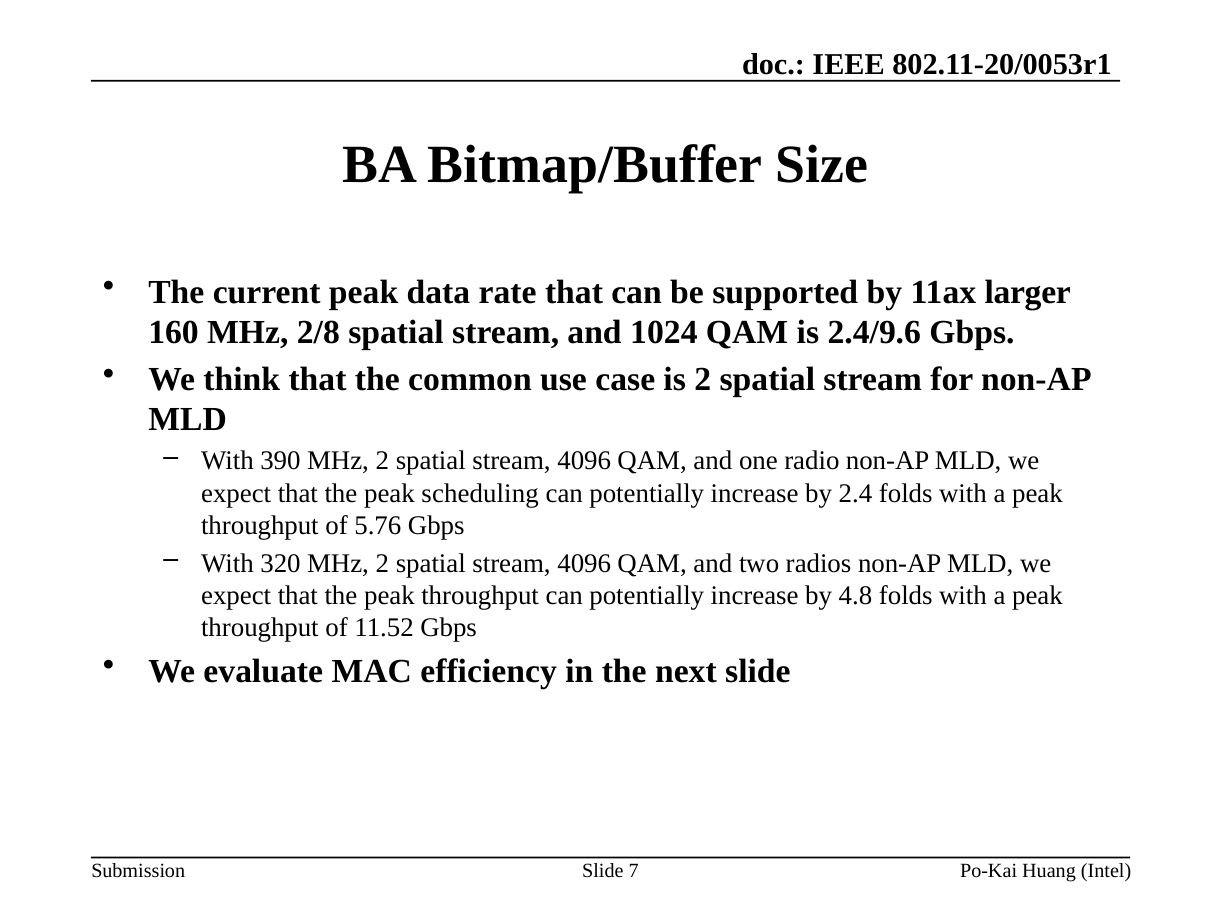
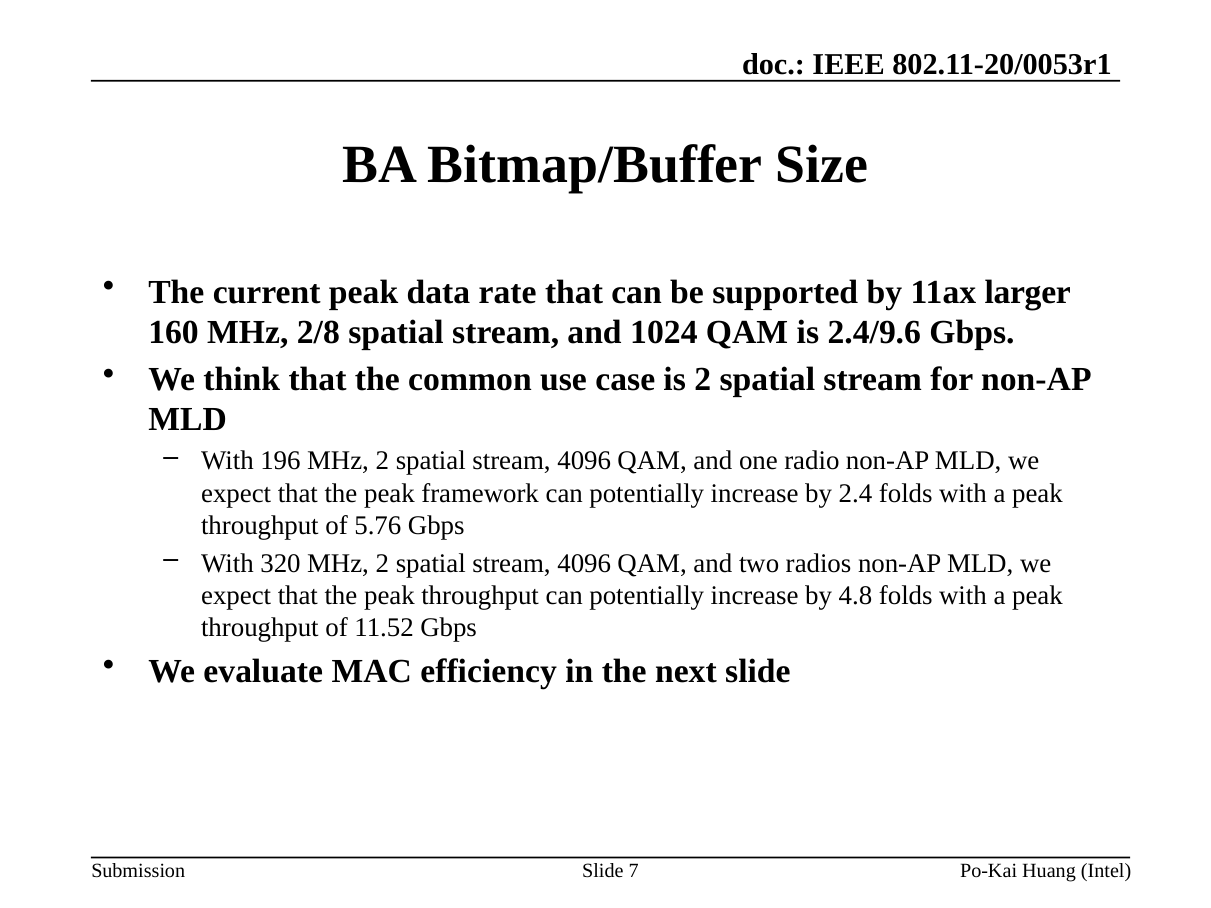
390: 390 -> 196
scheduling: scheduling -> framework
